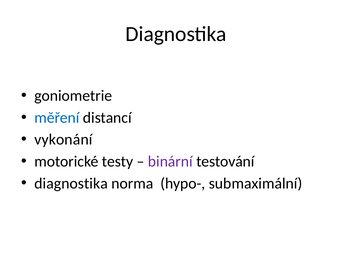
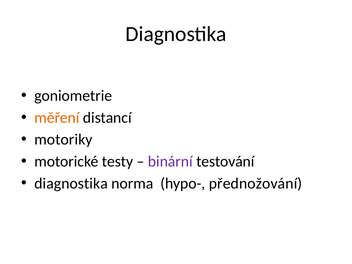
měření colour: blue -> orange
vykonání: vykonání -> motoriky
submaximální: submaximální -> přednožování
